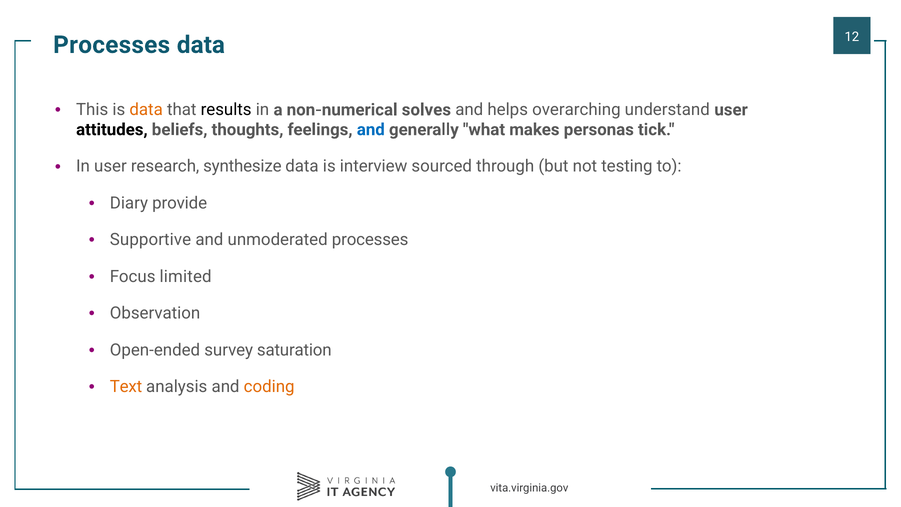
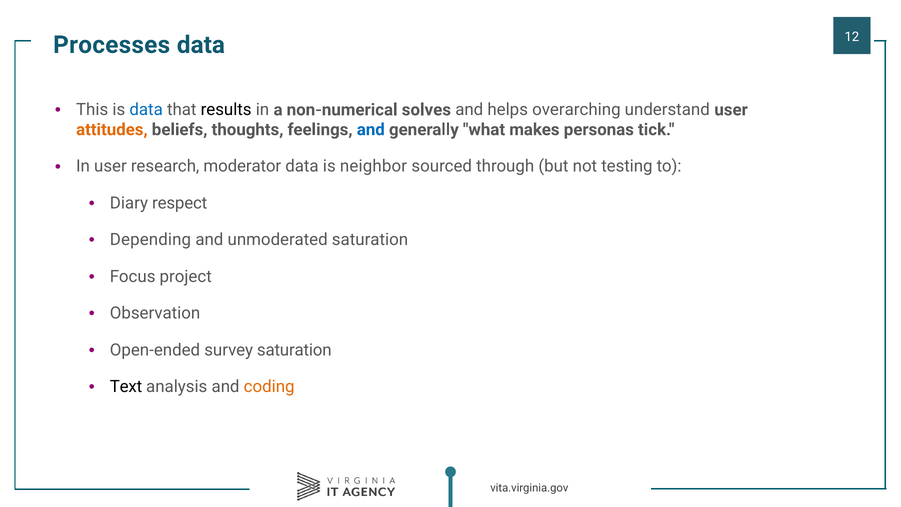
data at (146, 110) colour: orange -> blue
attitudes colour: black -> orange
synthesize: synthesize -> moderator
interview: interview -> neighbor
provide: provide -> respect
Supportive: Supportive -> Depending
unmoderated processes: processes -> saturation
limited: limited -> project
Text colour: orange -> black
